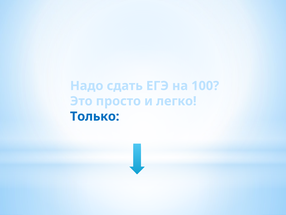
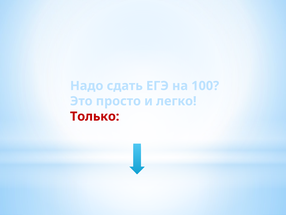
Только colour: blue -> red
